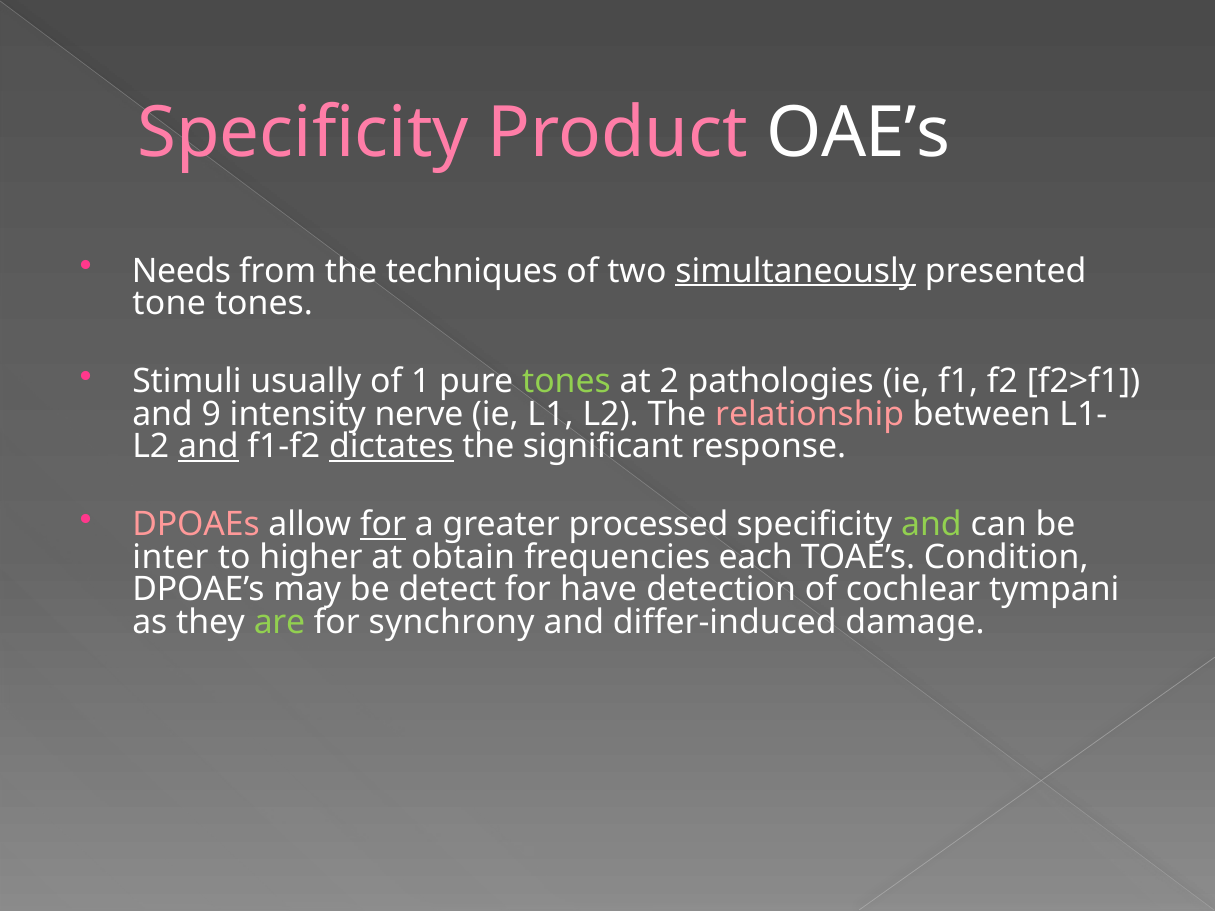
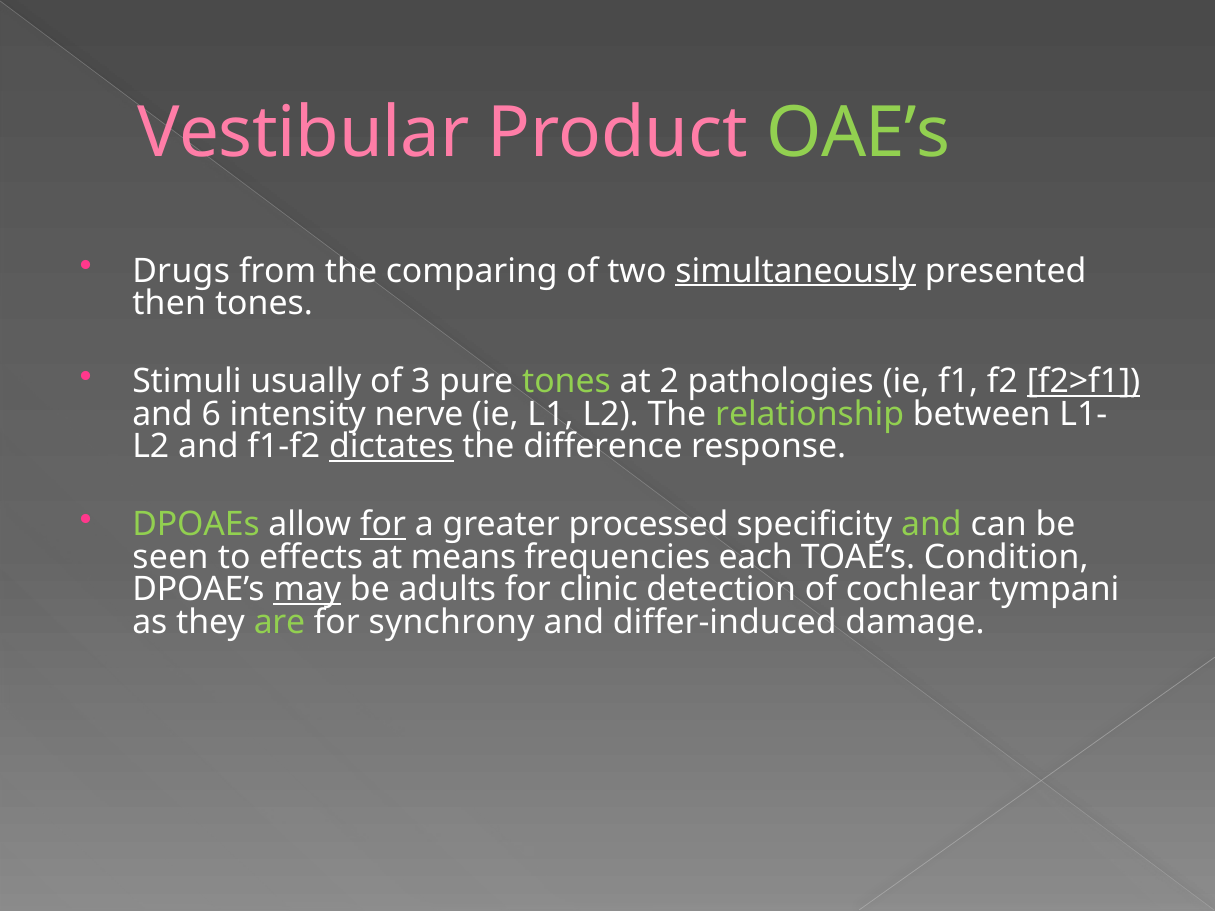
Specificity at (303, 133): Specificity -> Vestibular
OAE’s colour: white -> light green
Needs: Needs -> Drugs
techniques: techniques -> comparing
tone: tone -> then
1: 1 -> 3
f2>f1 underline: none -> present
9: 9 -> 6
relationship colour: pink -> light green
and at (208, 447) underline: present -> none
significant: significant -> difference
DPOAEs colour: pink -> light green
inter: inter -> seen
higher: higher -> effects
obtain: obtain -> means
may underline: none -> present
detect: detect -> adults
have: have -> clinic
